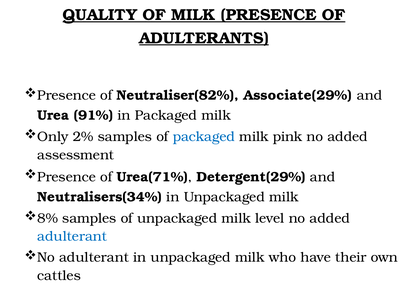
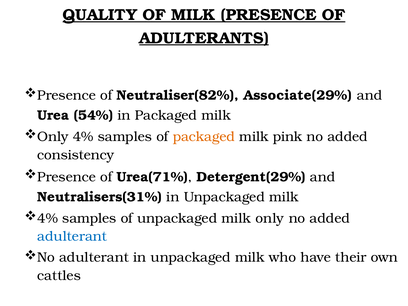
91%: 91% -> 54%
Only 2%: 2% -> 4%
packaged at (204, 137) colour: blue -> orange
assessment: assessment -> consistency
Neutralisers(34%: Neutralisers(34% -> Neutralisers(31%
8% at (48, 218): 8% -> 4%
milk level: level -> only
